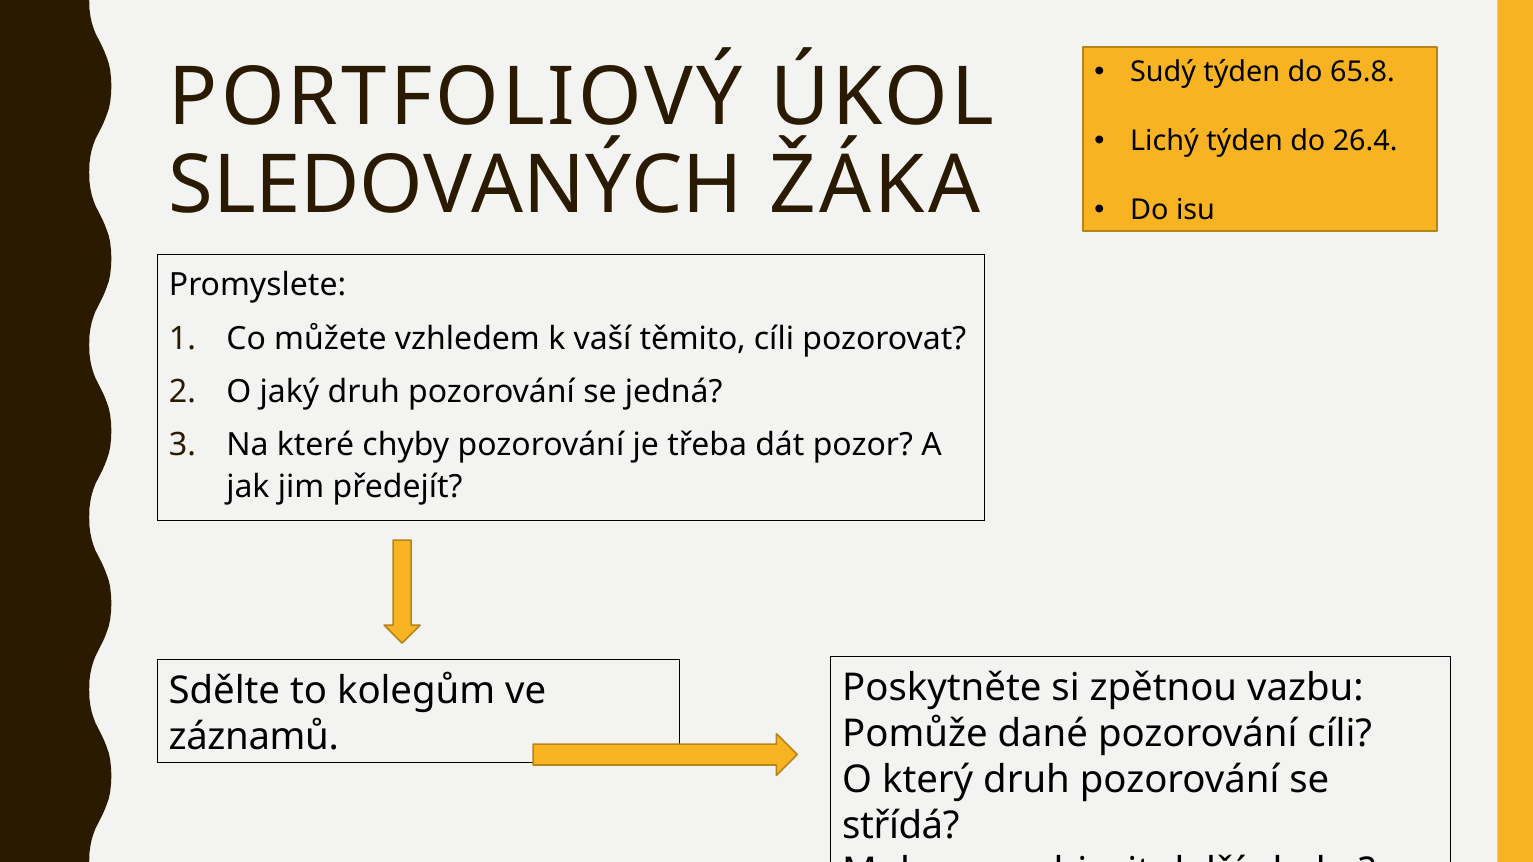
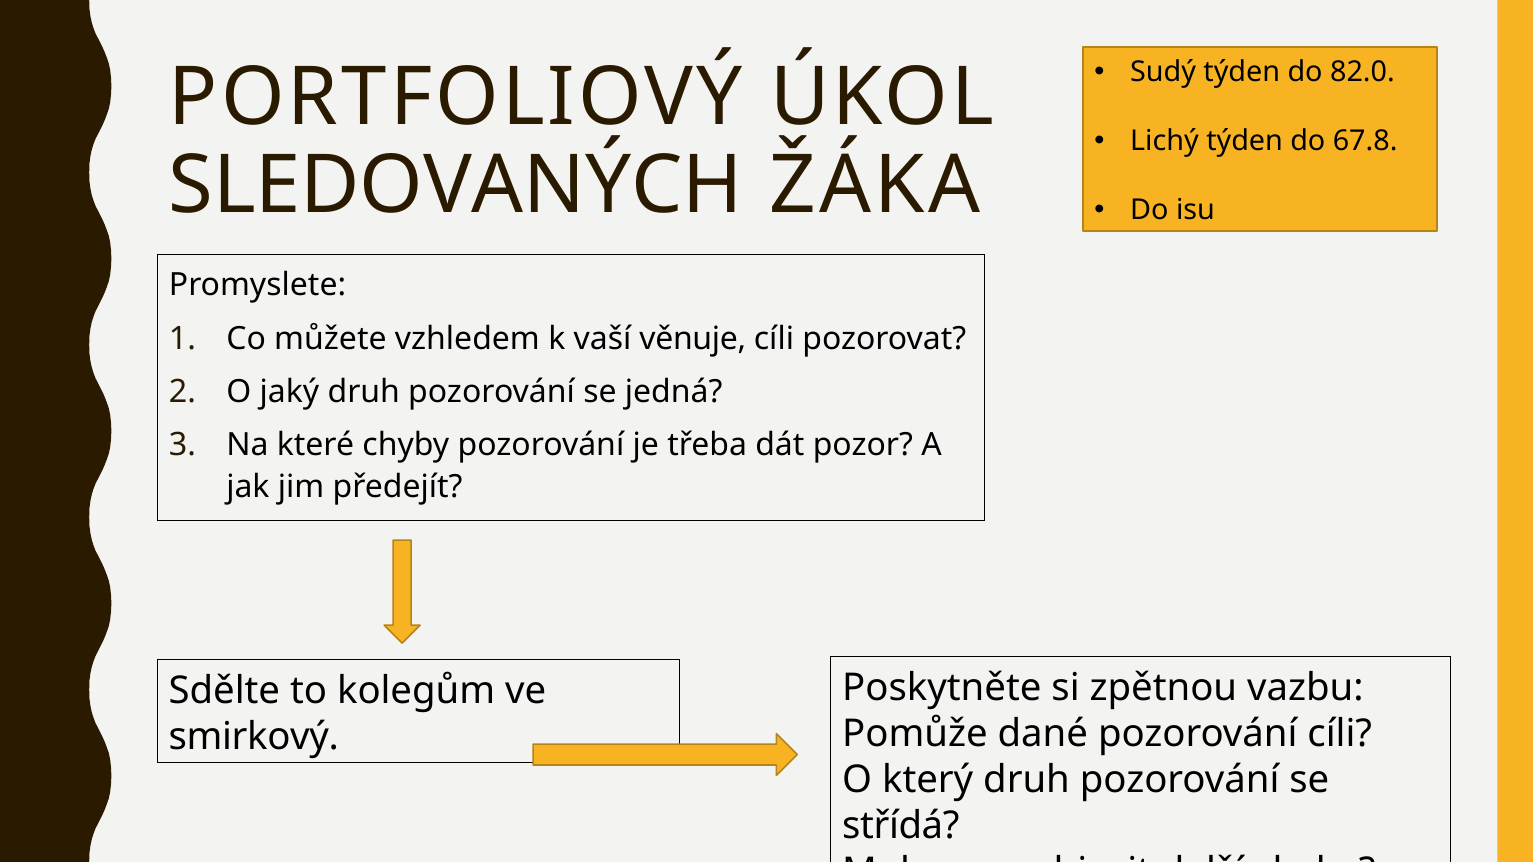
65.8: 65.8 -> 82.0
26.4: 26.4 -> 67.8
těmito: těmito -> věnuje
záznamů: záznamů -> smirkový
